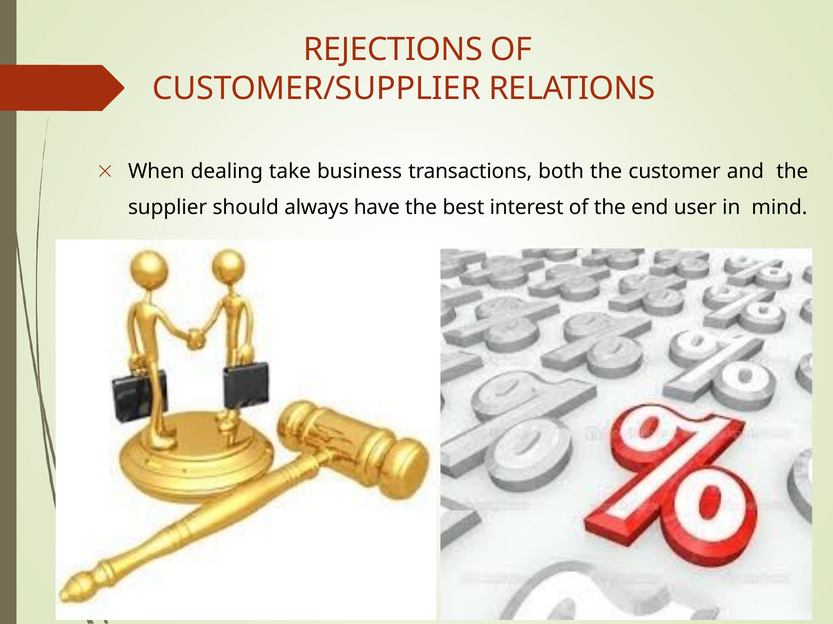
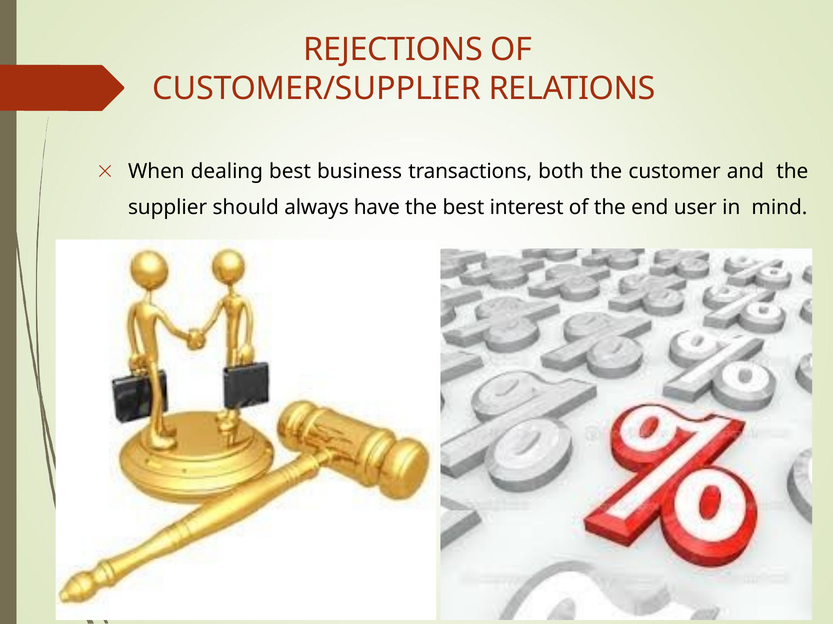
dealing take: take -> best
